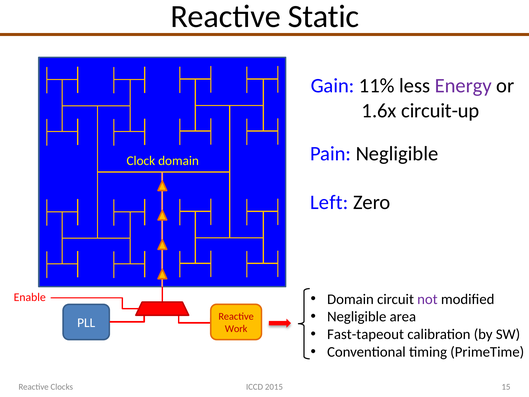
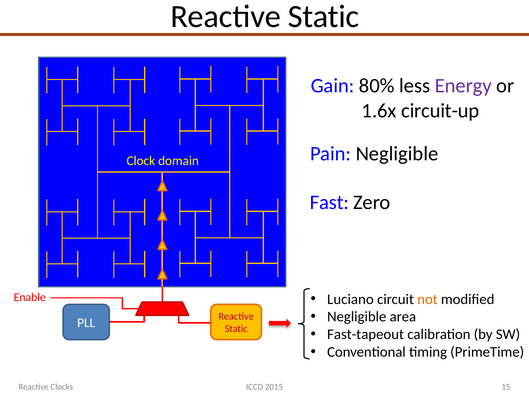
11%: 11% -> 80%
Left: Left -> Fast
Domain at (350, 299): Domain -> Luciano
not colour: purple -> orange
Work at (236, 329): Work -> Static
